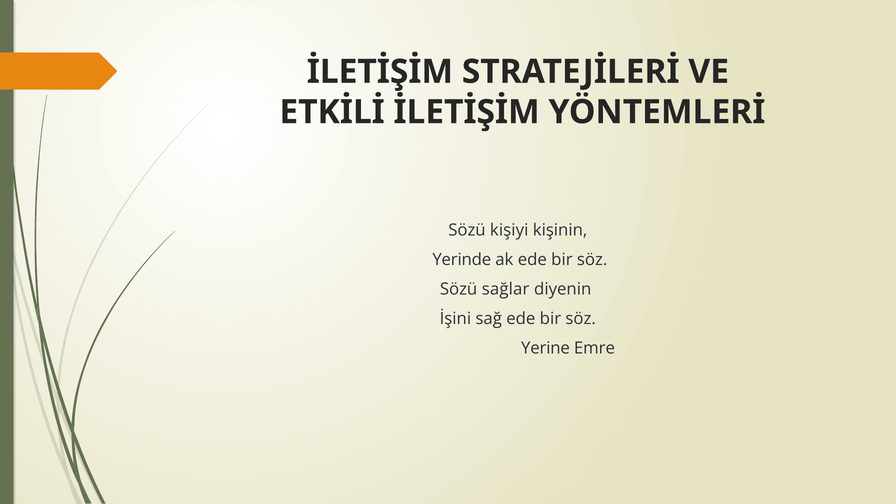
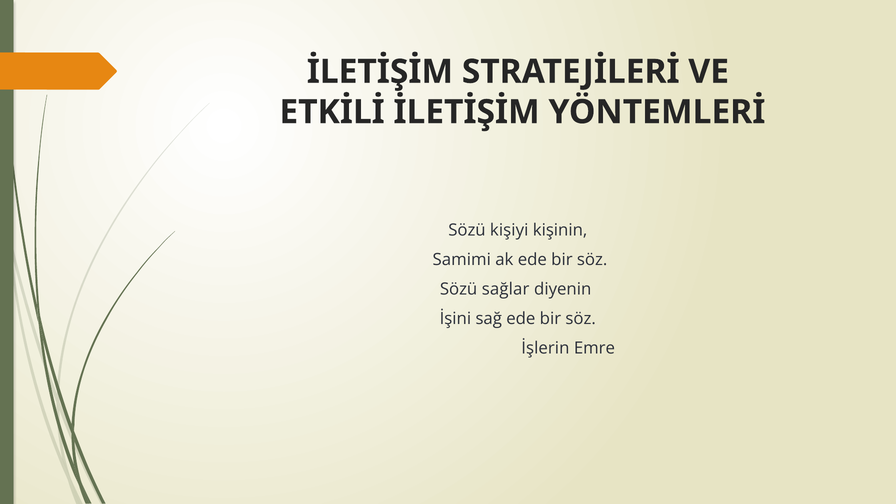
Yerinde: Yerinde -> Samimi
Yerine: Yerine -> İşlerin
